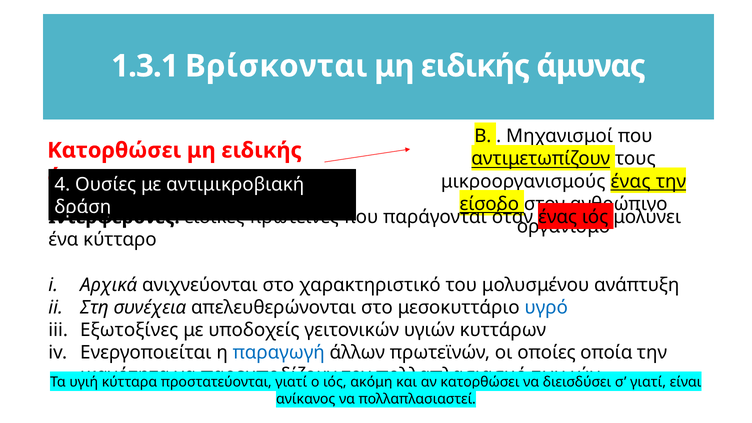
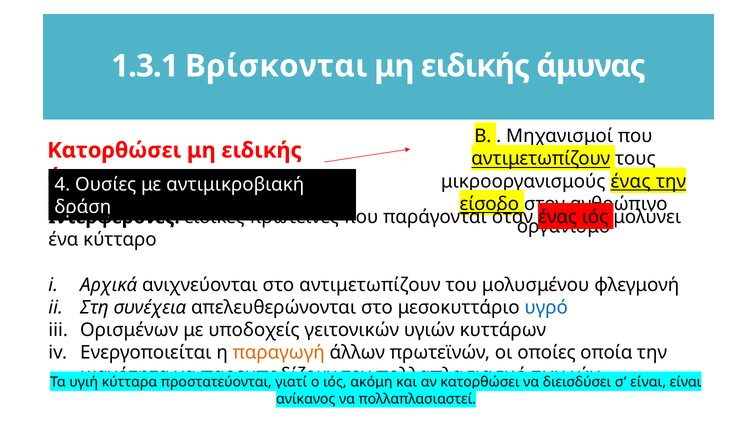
στο χαρακτηριστικό: χαρακτηριστικό -> αντιμετωπίζουν
ανάπτυξη: ανάπτυξη -> φλεγμονή
Εξωτοξίνες: Εξωτοξίνες -> Ορισμένων
παραγωγή colour: blue -> orange
σ γιατί: γιατί -> είναι
